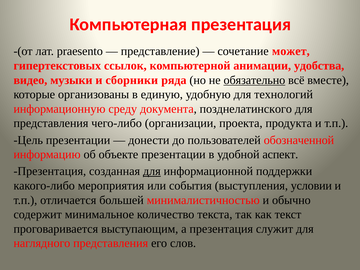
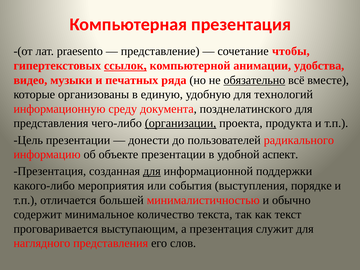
может: может -> чтобы
ссылок underline: none -> present
сборники: сборники -> печатных
организации underline: none -> present
обозначенной: обозначенной -> радикального
условии: условии -> порядке
